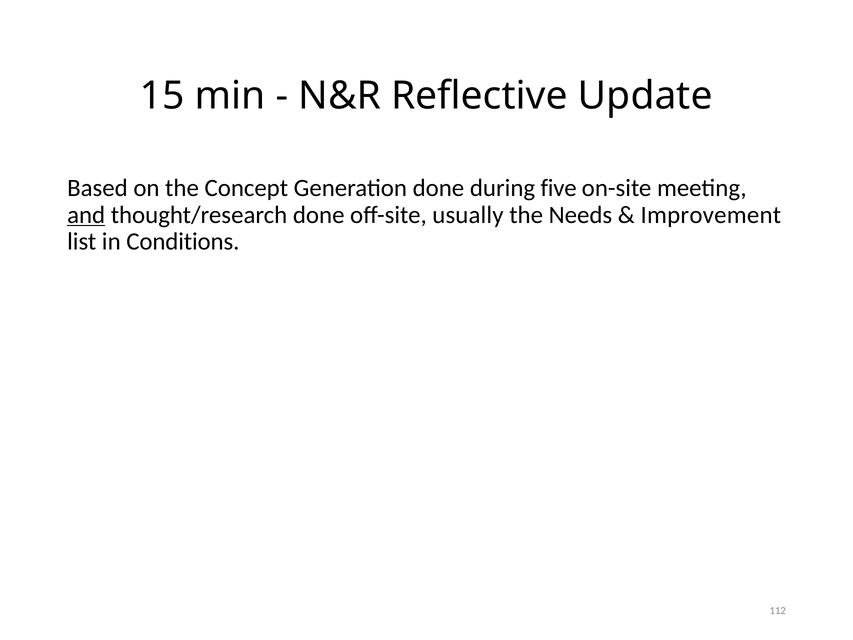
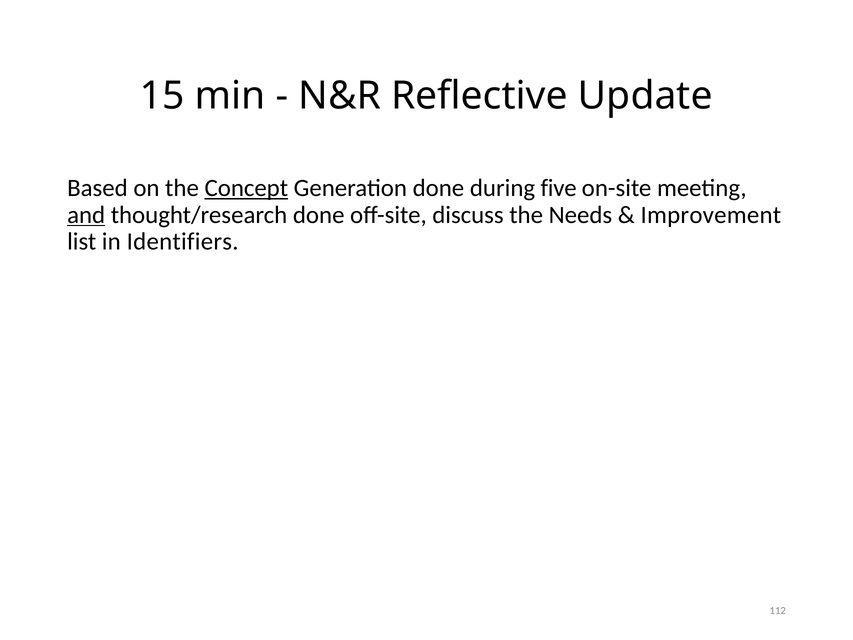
Concept underline: none -> present
usually: usually -> discuss
Conditions: Conditions -> Identifiers
